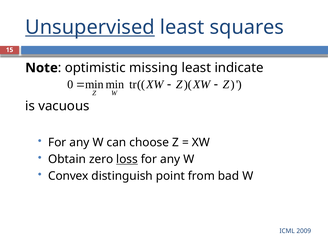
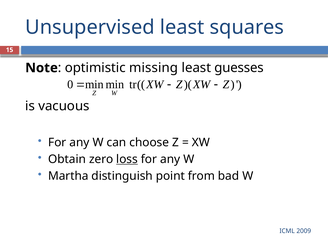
Unsupervised underline: present -> none
indicate: indicate -> guesses
Convex: Convex -> Martha
